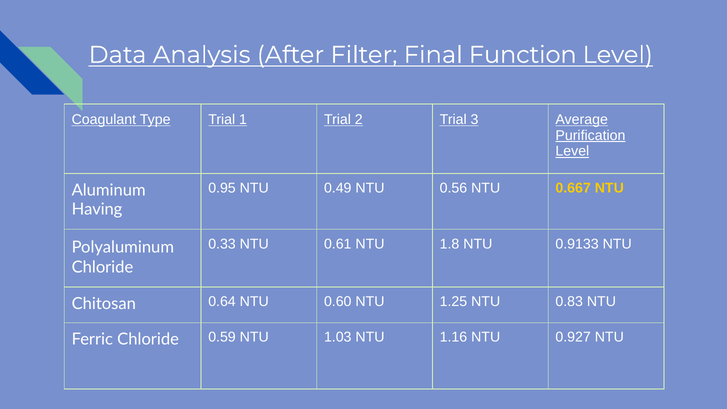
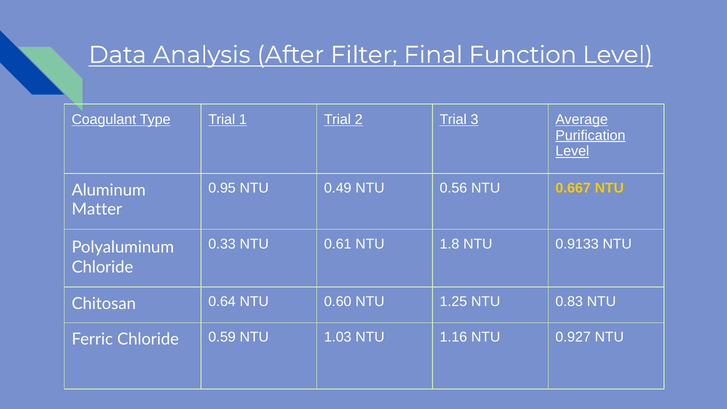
Having: Having -> Matter
